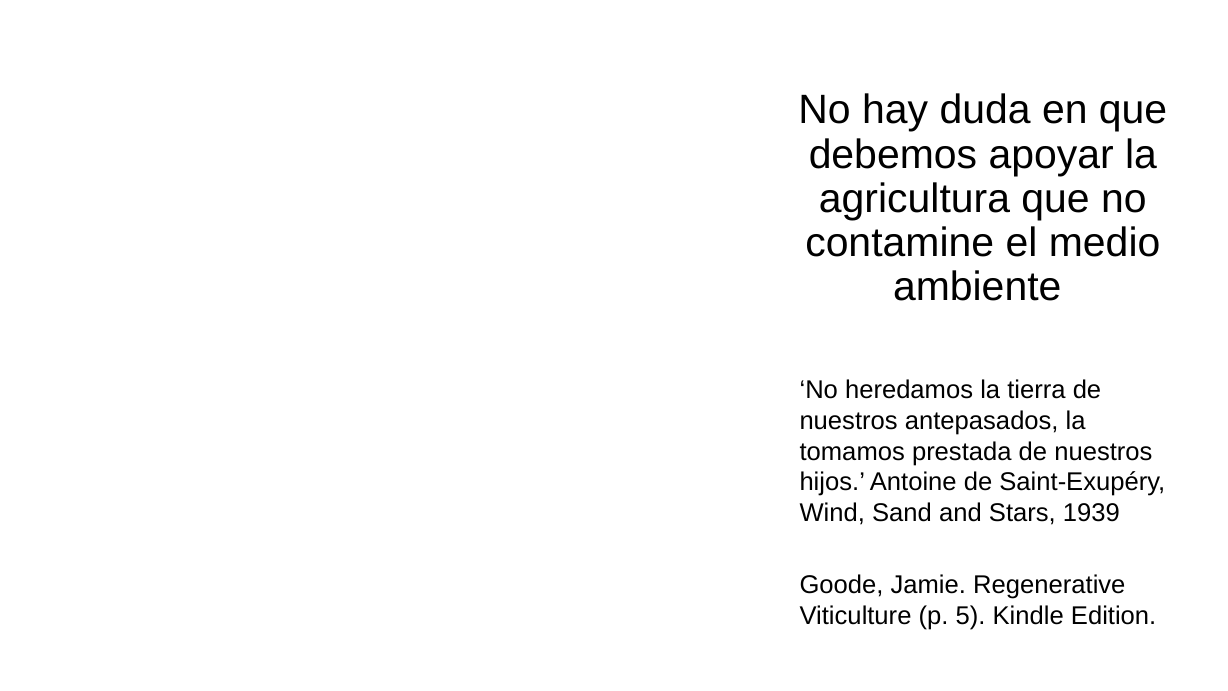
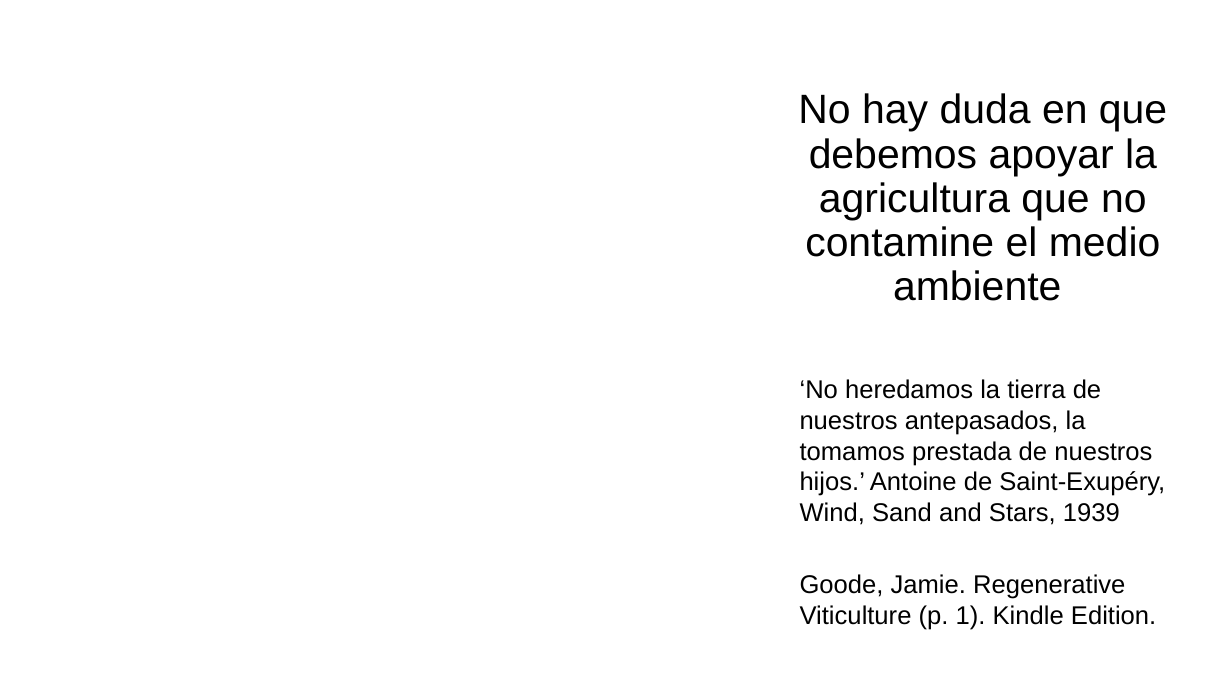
5: 5 -> 1
